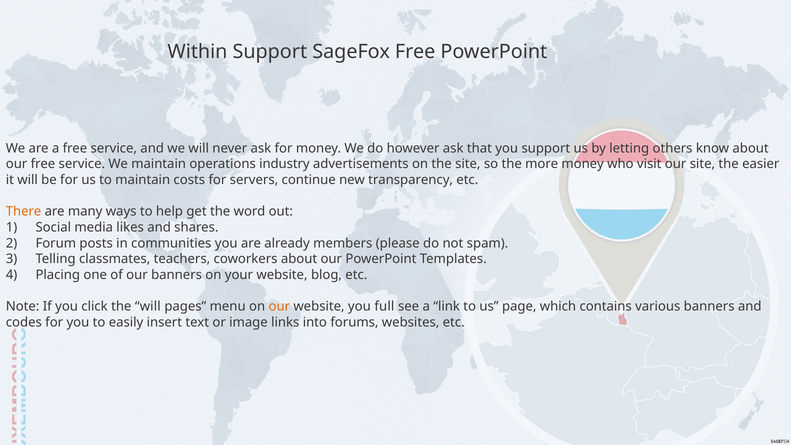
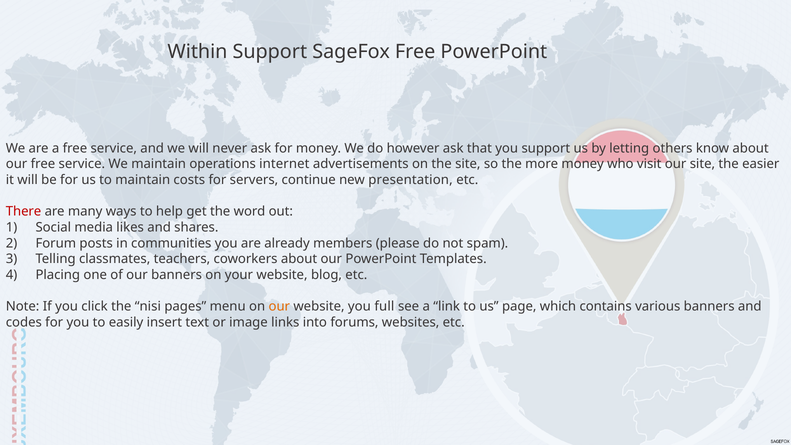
industry: industry -> internet
transparency: transparency -> presentation
There colour: orange -> red
the will: will -> nisi
